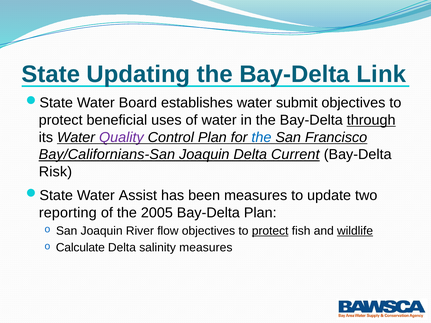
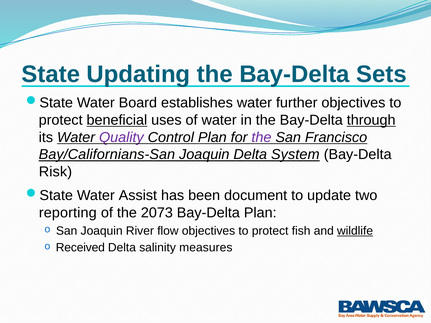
Link: Link -> Sets
submit: submit -> further
beneficial underline: none -> present
the at (261, 137) colour: blue -> purple
Current: Current -> System
been measures: measures -> document
2005: 2005 -> 2073
protect at (270, 231) underline: present -> none
Calculate: Calculate -> Received
